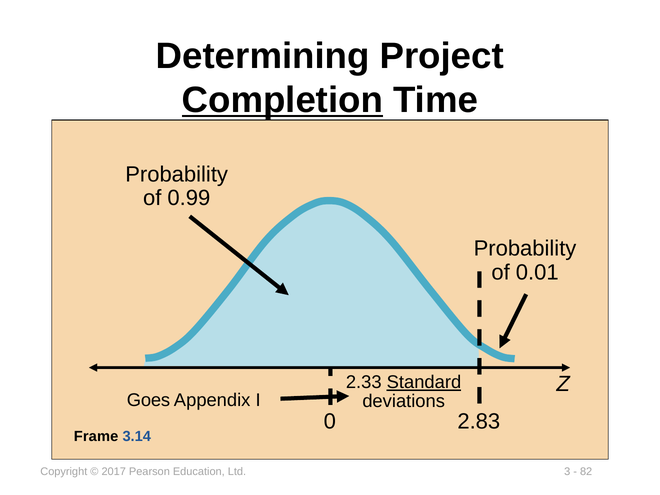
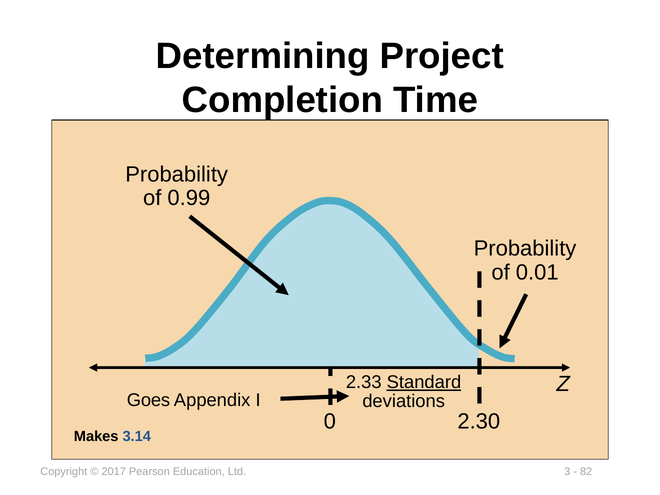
Completion underline: present -> none
2.83: 2.83 -> 2.30
Frame: Frame -> Makes
